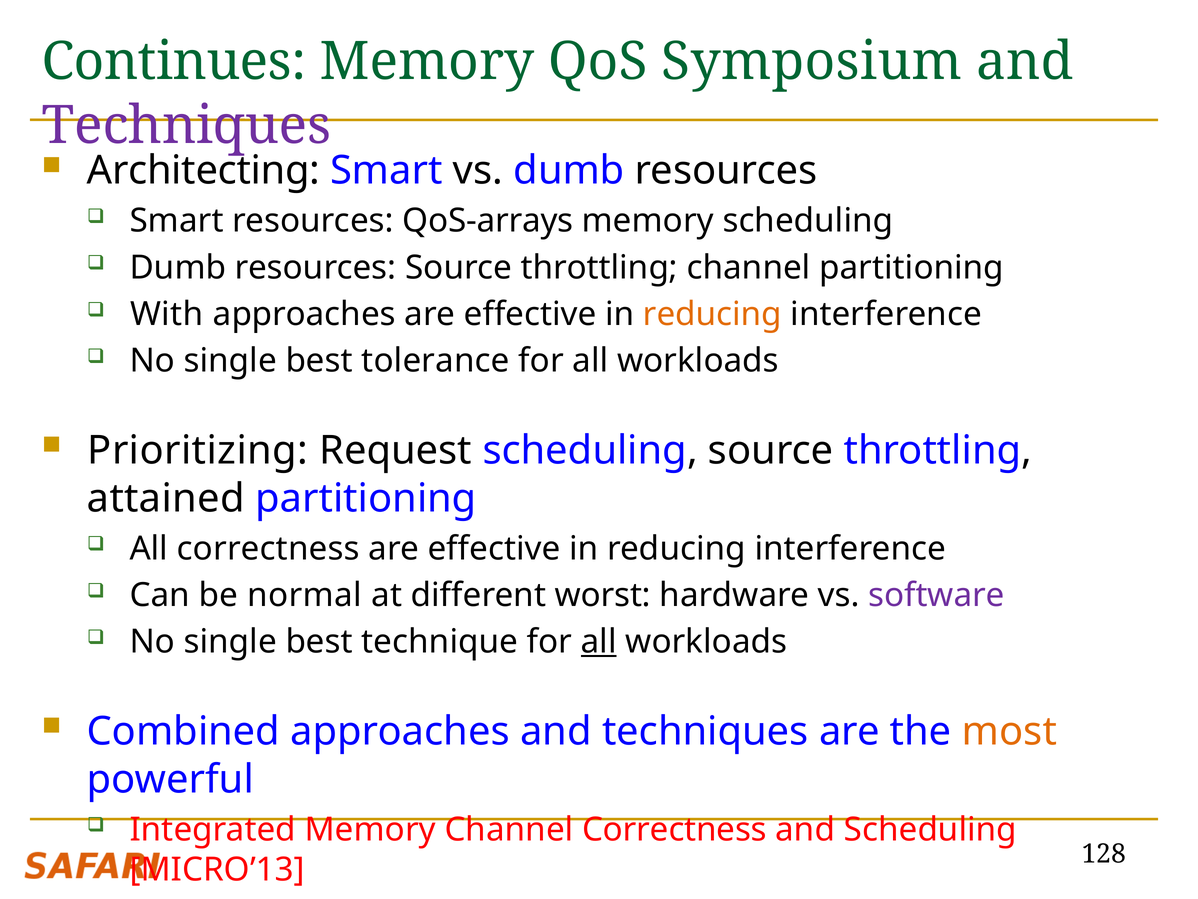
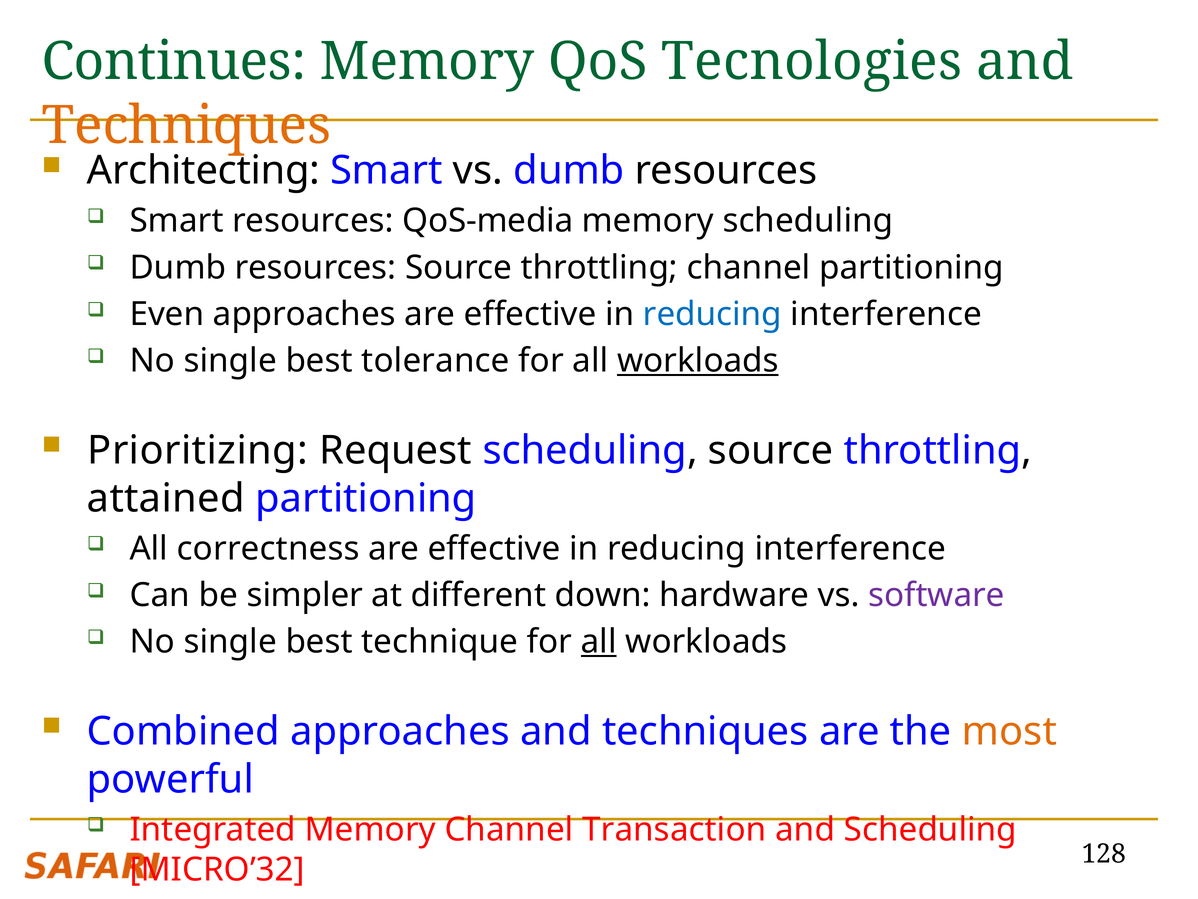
Symposium: Symposium -> Tecnologies
Techniques at (187, 126) colour: purple -> orange
QoS-arrays: QoS-arrays -> QoS-media
With: With -> Even
reducing at (712, 314) colour: orange -> blue
workloads at (698, 361) underline: none -> present
normal: normal -> simpler
worst: worst -> down
Channel Correctness: Correctness -> Transaction
MICRO’13: MICRO’13 -> MICRO’32
